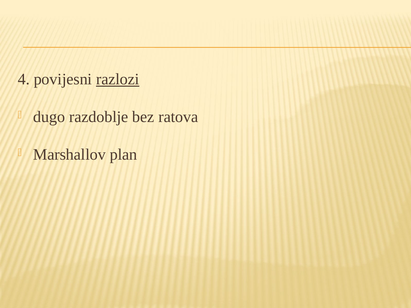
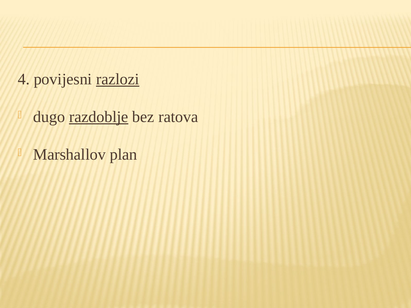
razdoblje underline: none -> present
